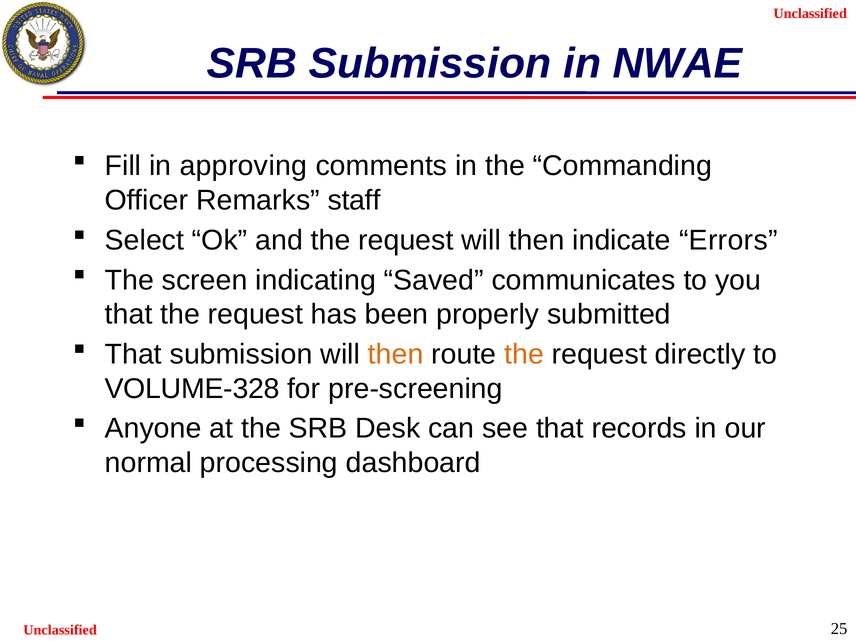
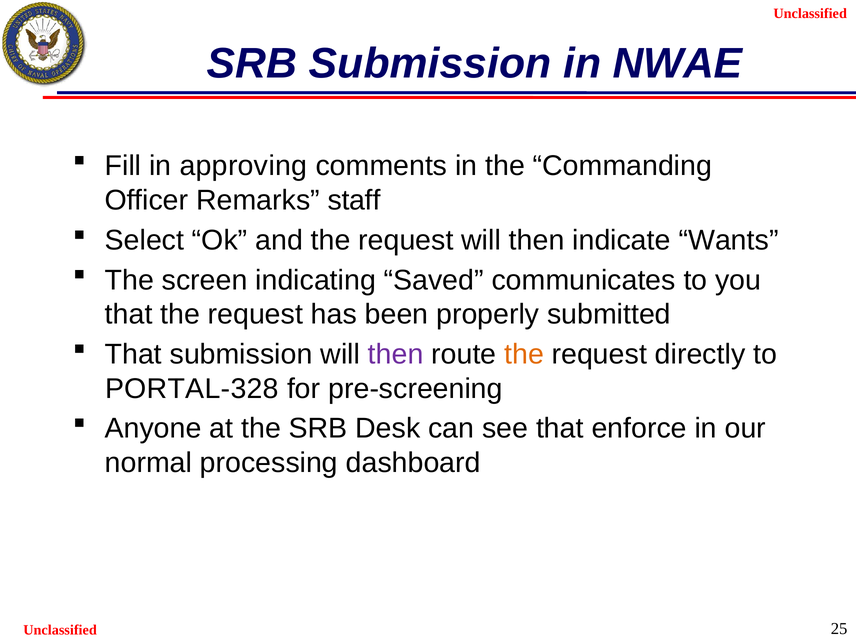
Errors: Errors -> Wants
then at (396, 354) colour: orange -> purple
VOLUME-328: VOLUME-328 -> PORTAL-328
records: records -> enforce
